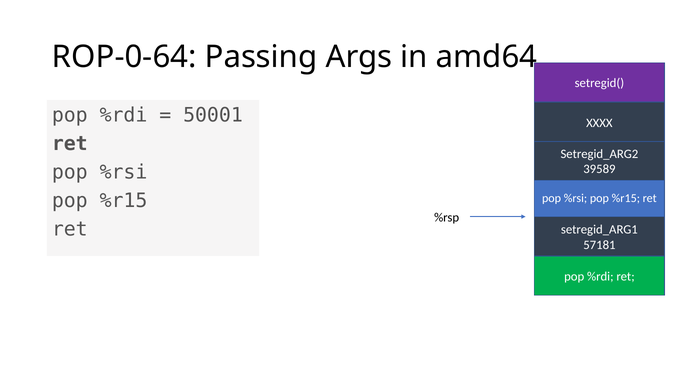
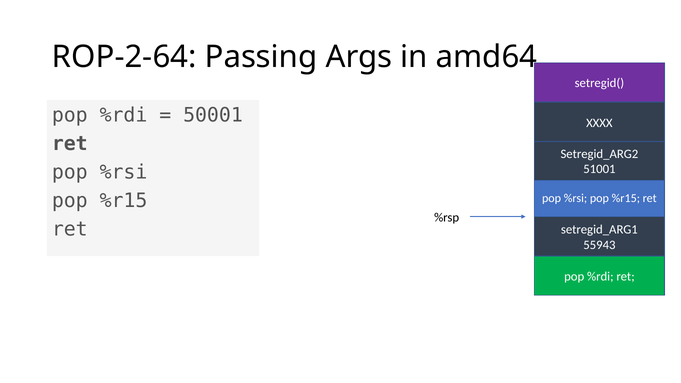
ROP-0-64: ROP-0-64 -> ROP-2-64
39589: 39589 -> 51001
57181: 57181 -> 55943
